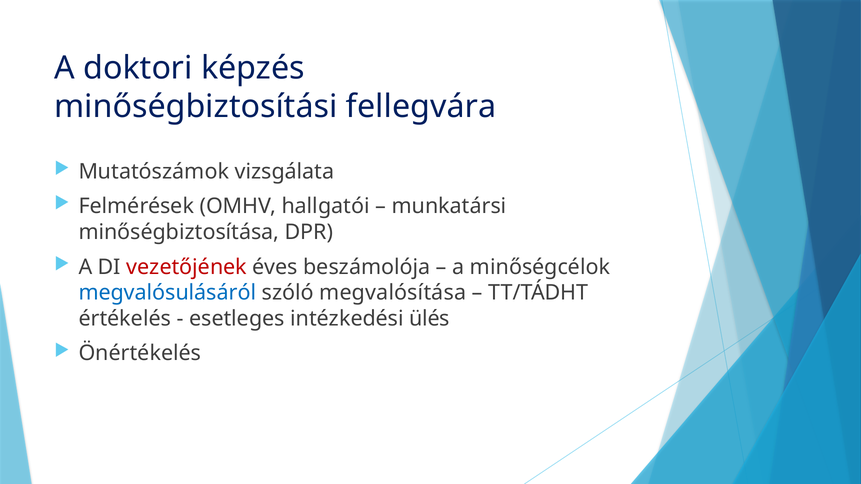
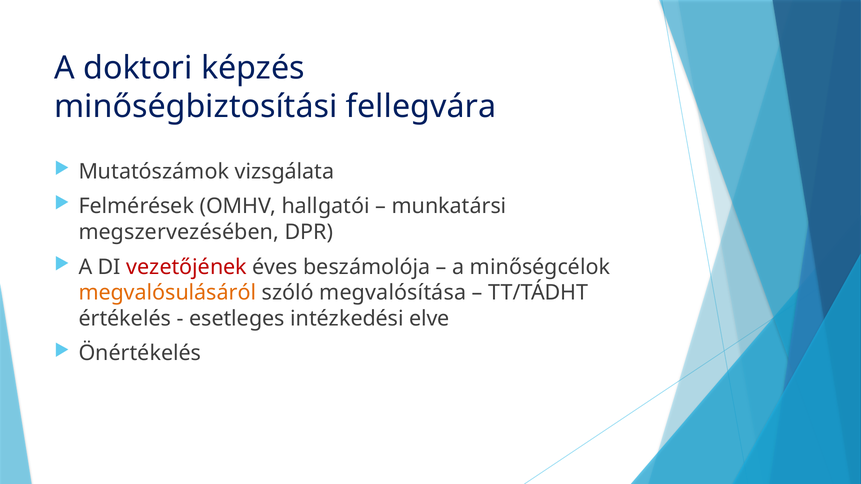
minőségbiztosítása: minőségbiztosítása -> megszervezésében
megvalósulásáról colour: blue -> orange
ülés: ülés -> elve
